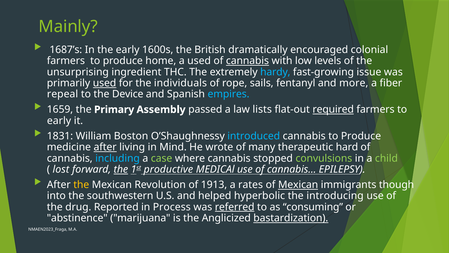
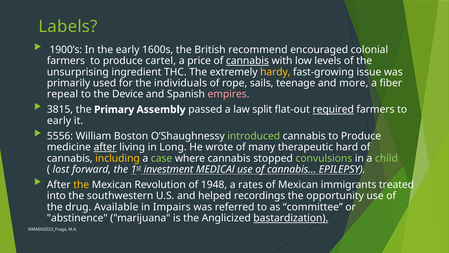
Mainly: Mainly -> Labels
1687’s: 1687’s -> 1900’s
dramatically: dramatically -> recommend
home: home -> cartel
a used: used -> price
hardy colour: light blue -> yellow
used at (105, 83) underline: present -> none
fentanyl: fentanyl -> teenage
empires colour: light blue -> pink
1659: 1659 -> 3815
lists: lists -> split
1831: 1831 -> 5556
introduced colour: light blue -> light green
Mind: Mind -> Long
including colour: light blue -> yellow
the at (121, 169) underline: present -> none
productive: productive -> investment
1913: 1913 -> 1948
Mexican at (298, 184) underline: present -> none
though: though -> treated
hyperbolic: hyperbolic -> recordings
introducing: introducing -> opportunity
Reported: Reported -> Available
Process: Process -> Impairs
referred underline: present -> none
consuming: consuming -> committee
